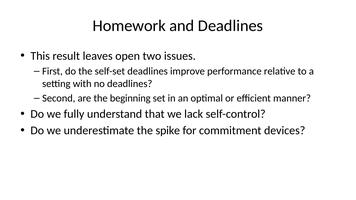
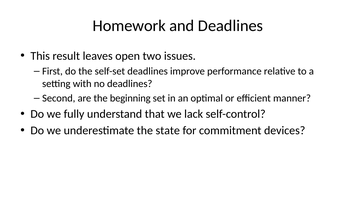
spike: spike -> state
